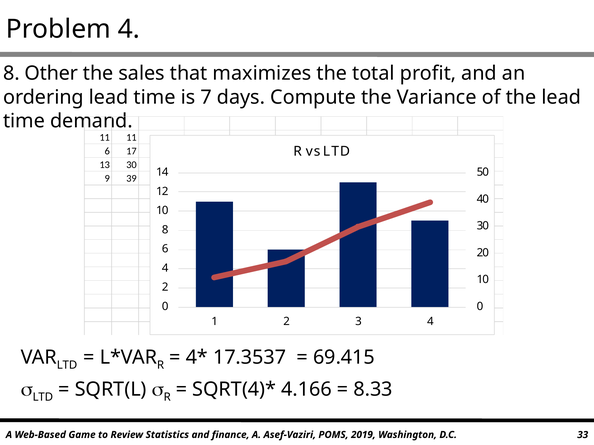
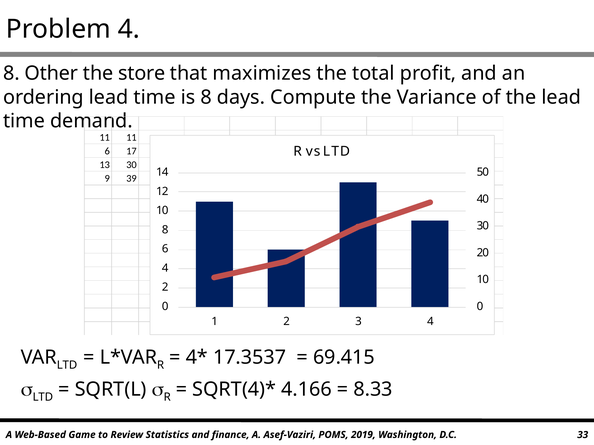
sales: sales -> store
is 7: 7 -> 8
